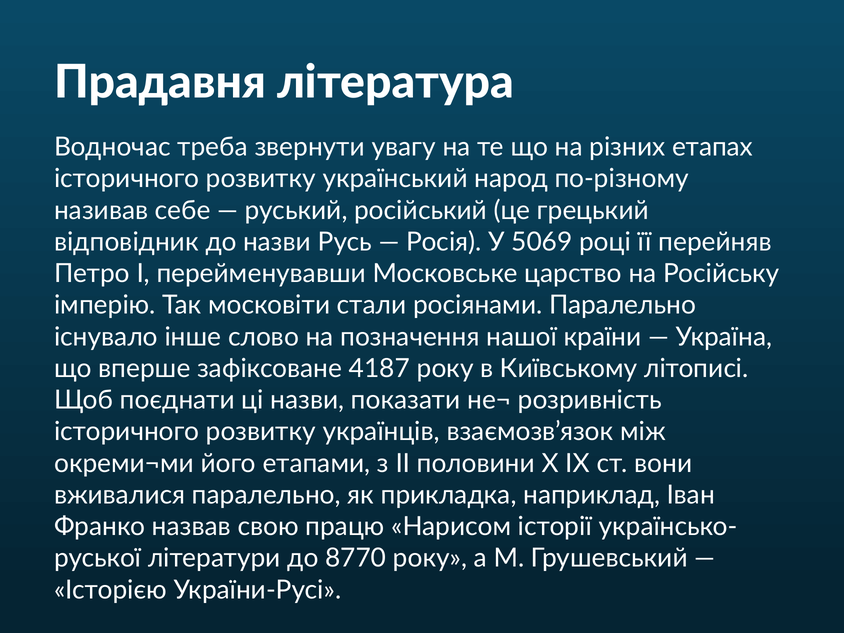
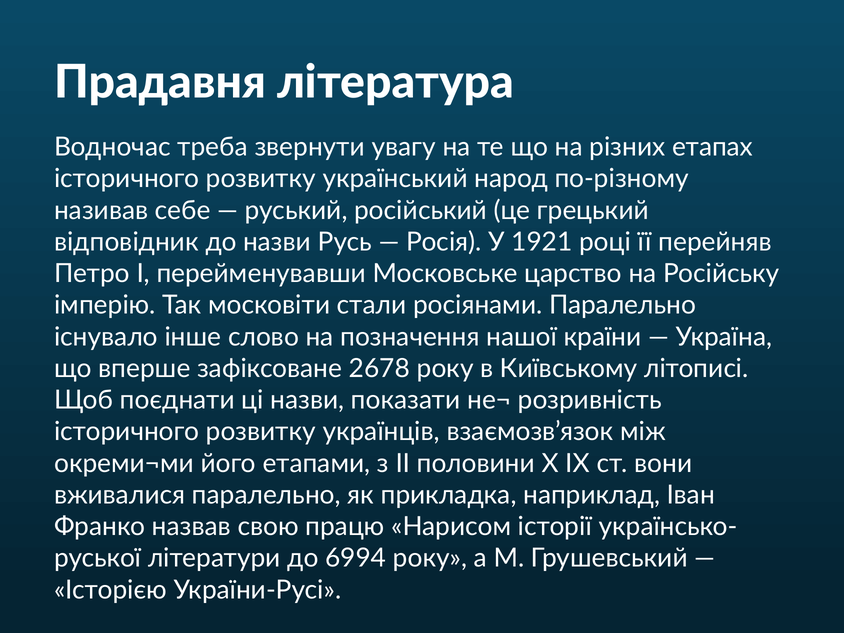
5069: 5069 -> 1921
4187: 4187 -> 2678
8770: 8770 -> 6994
